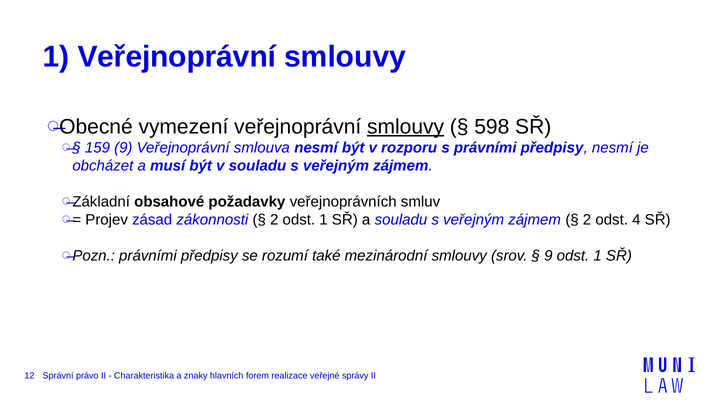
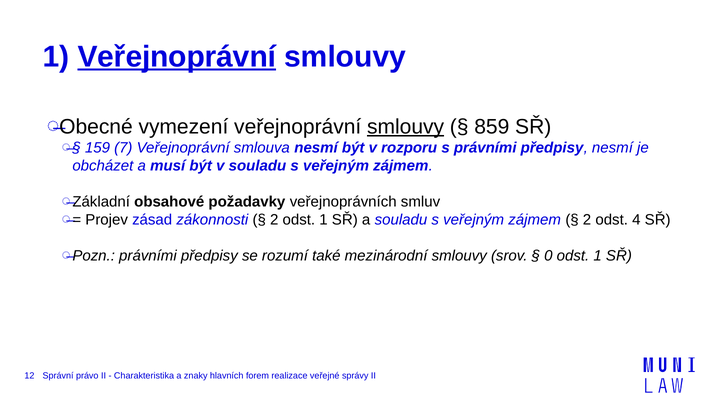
Veřejnoprávní at (177, 57) underline: none -> present
598: 598 -> 859
159 9: 9 -> 7
9 at (548, 256): 9 -> 0
